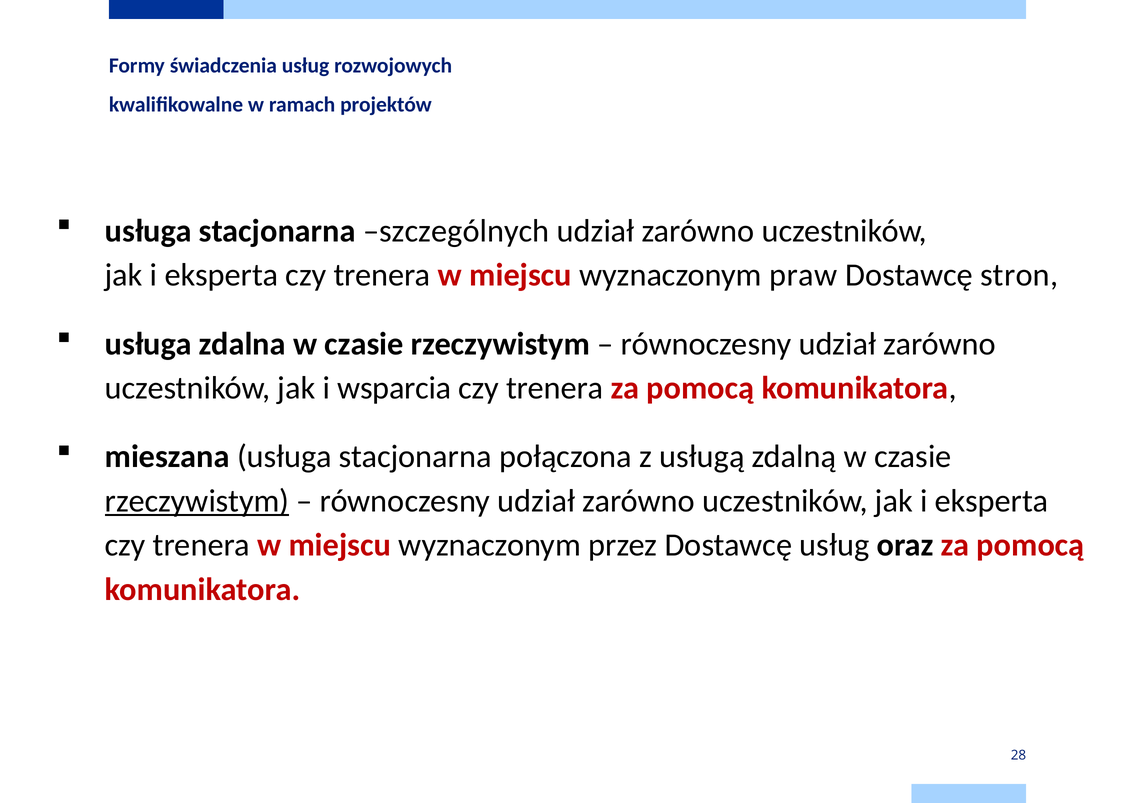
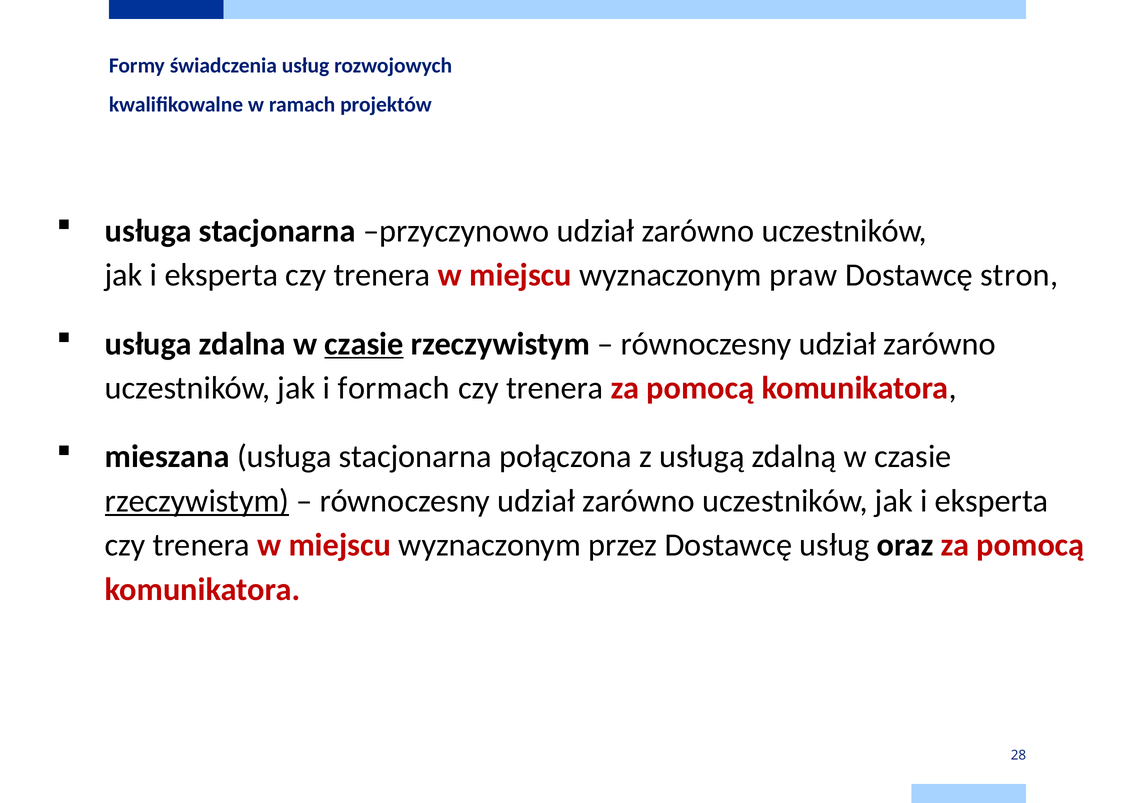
szczególnych: szczególnych -> przyczynowo
czasie at (364, 344) underline: none -> present
wsparcia: wsparcia -> formach
